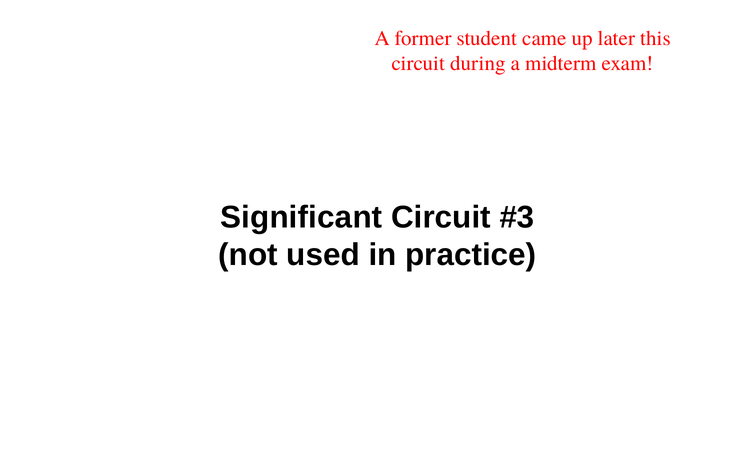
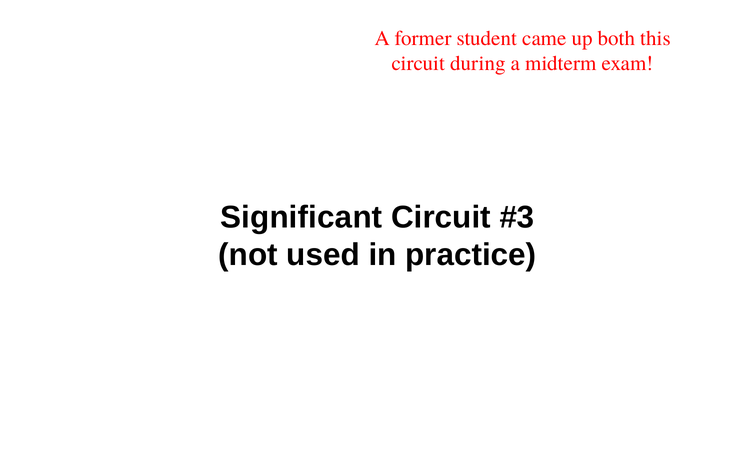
later: later -> both
